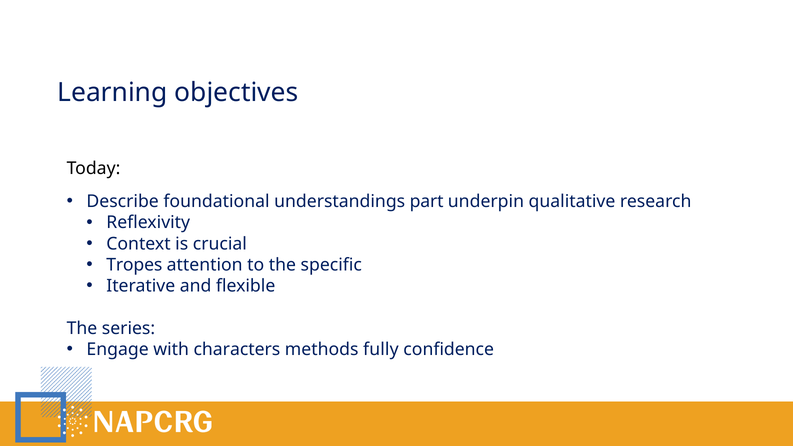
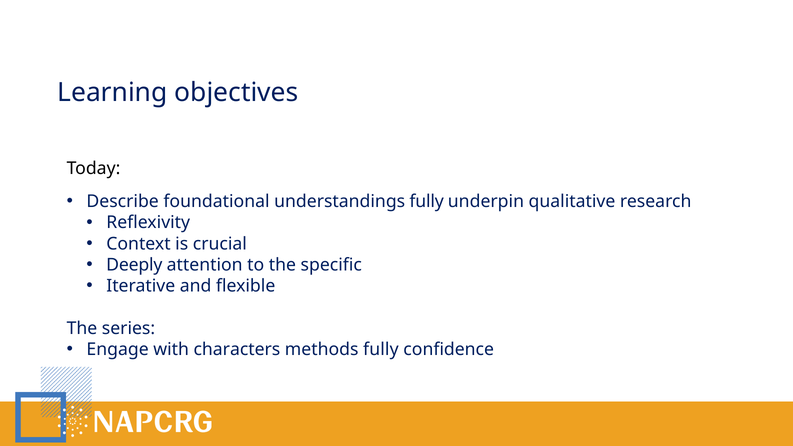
understandings part: part -> fully
Tropes: Tropes -> Deeply
